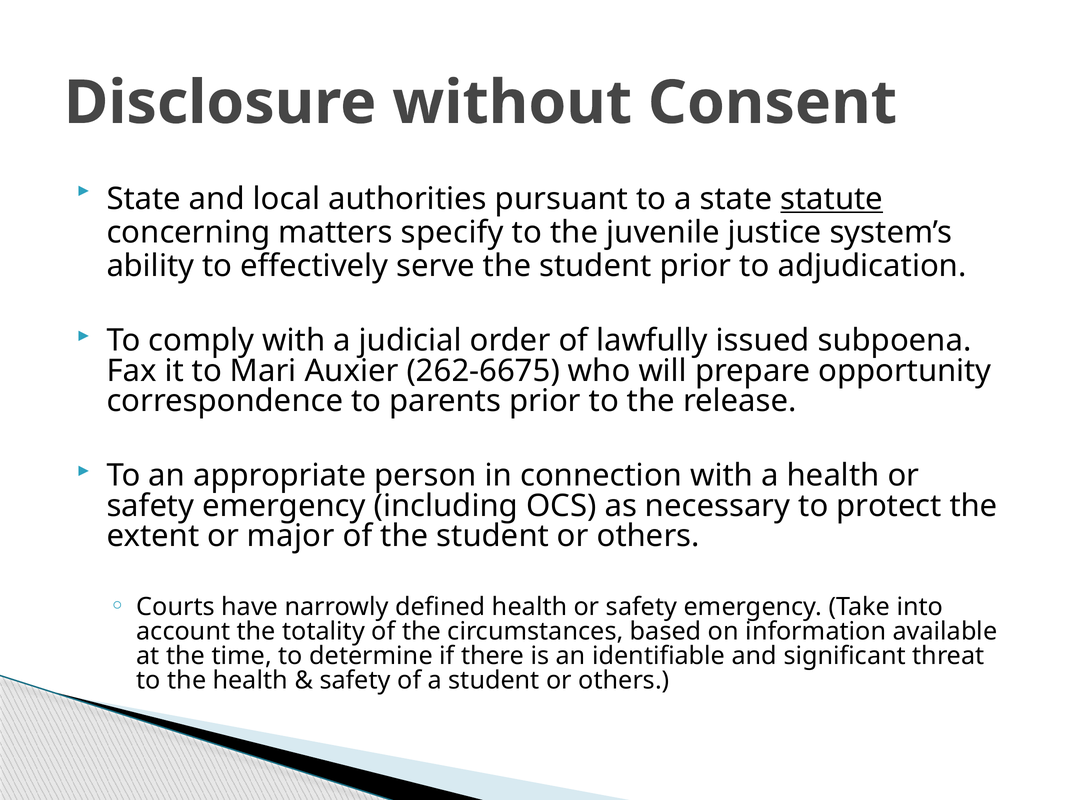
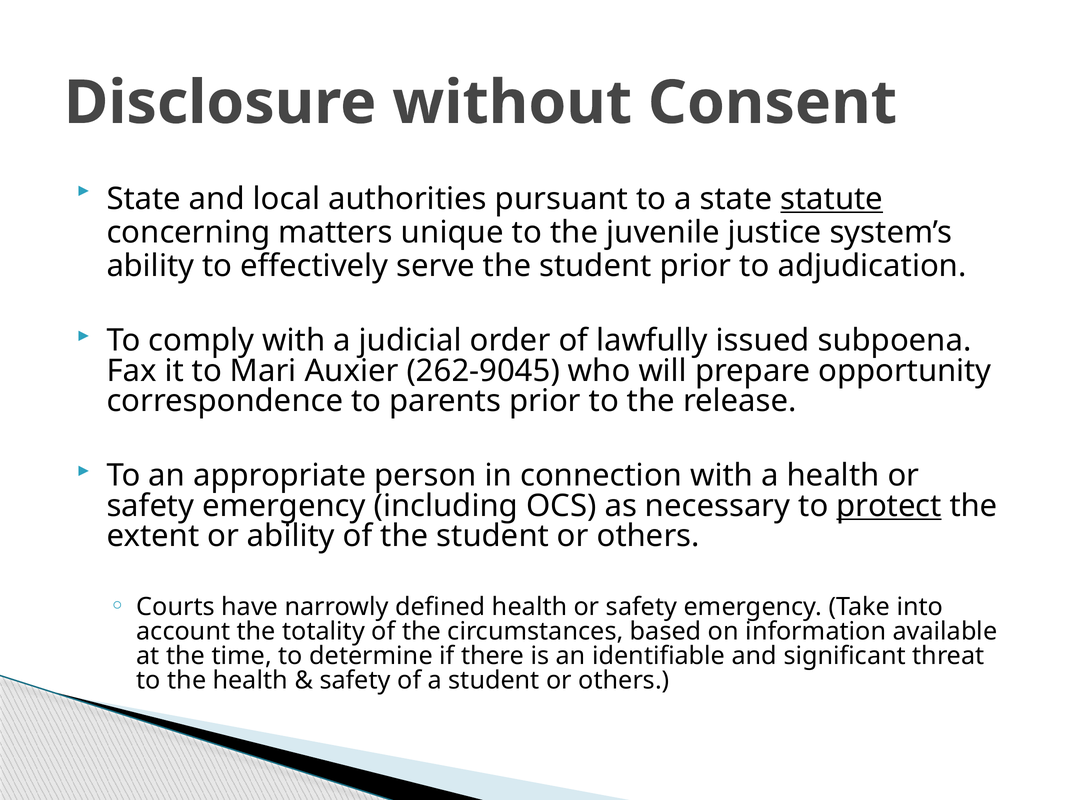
specify: specify -> unique
262-6675: 262-6675 -> 262-9045
protect underline: none -> present
or major: major -> ability
